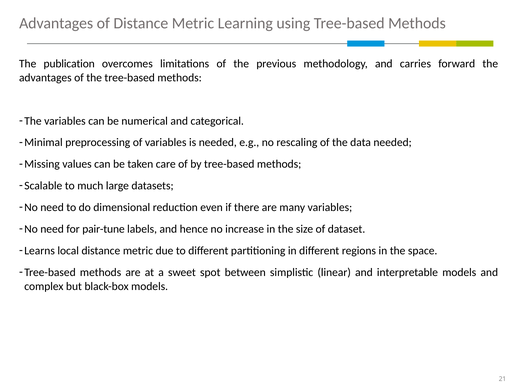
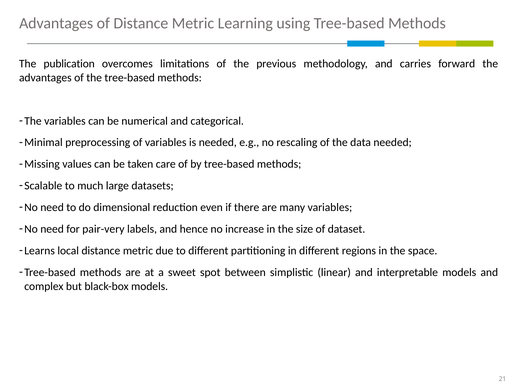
pair-tune: pair-tune -> pair-very
